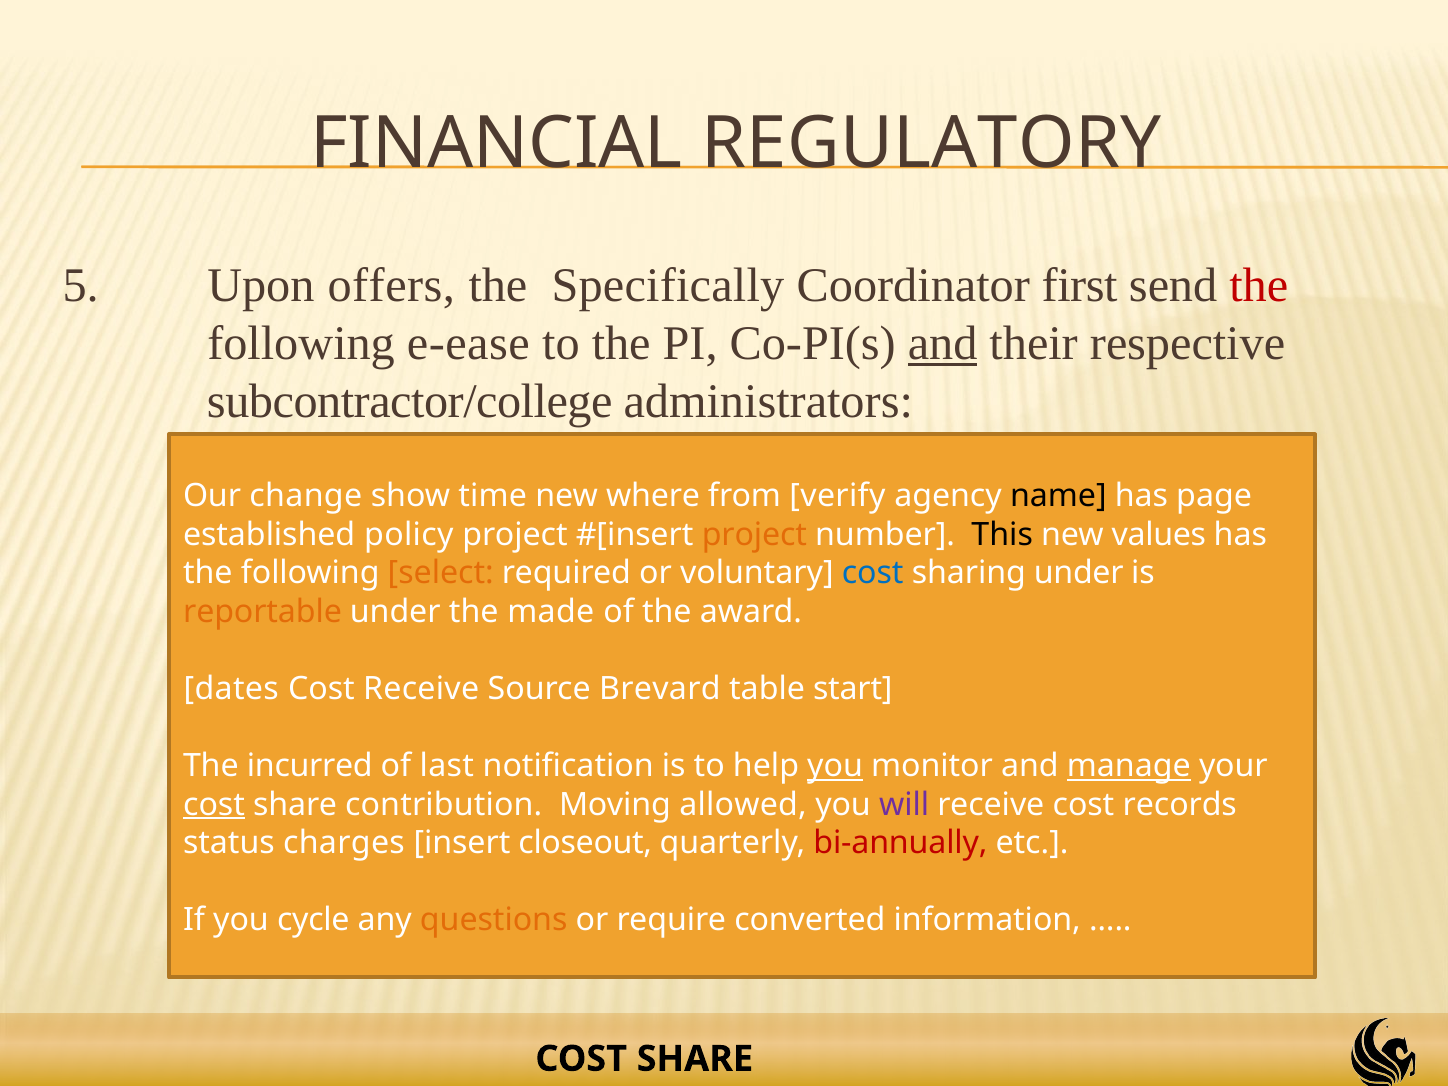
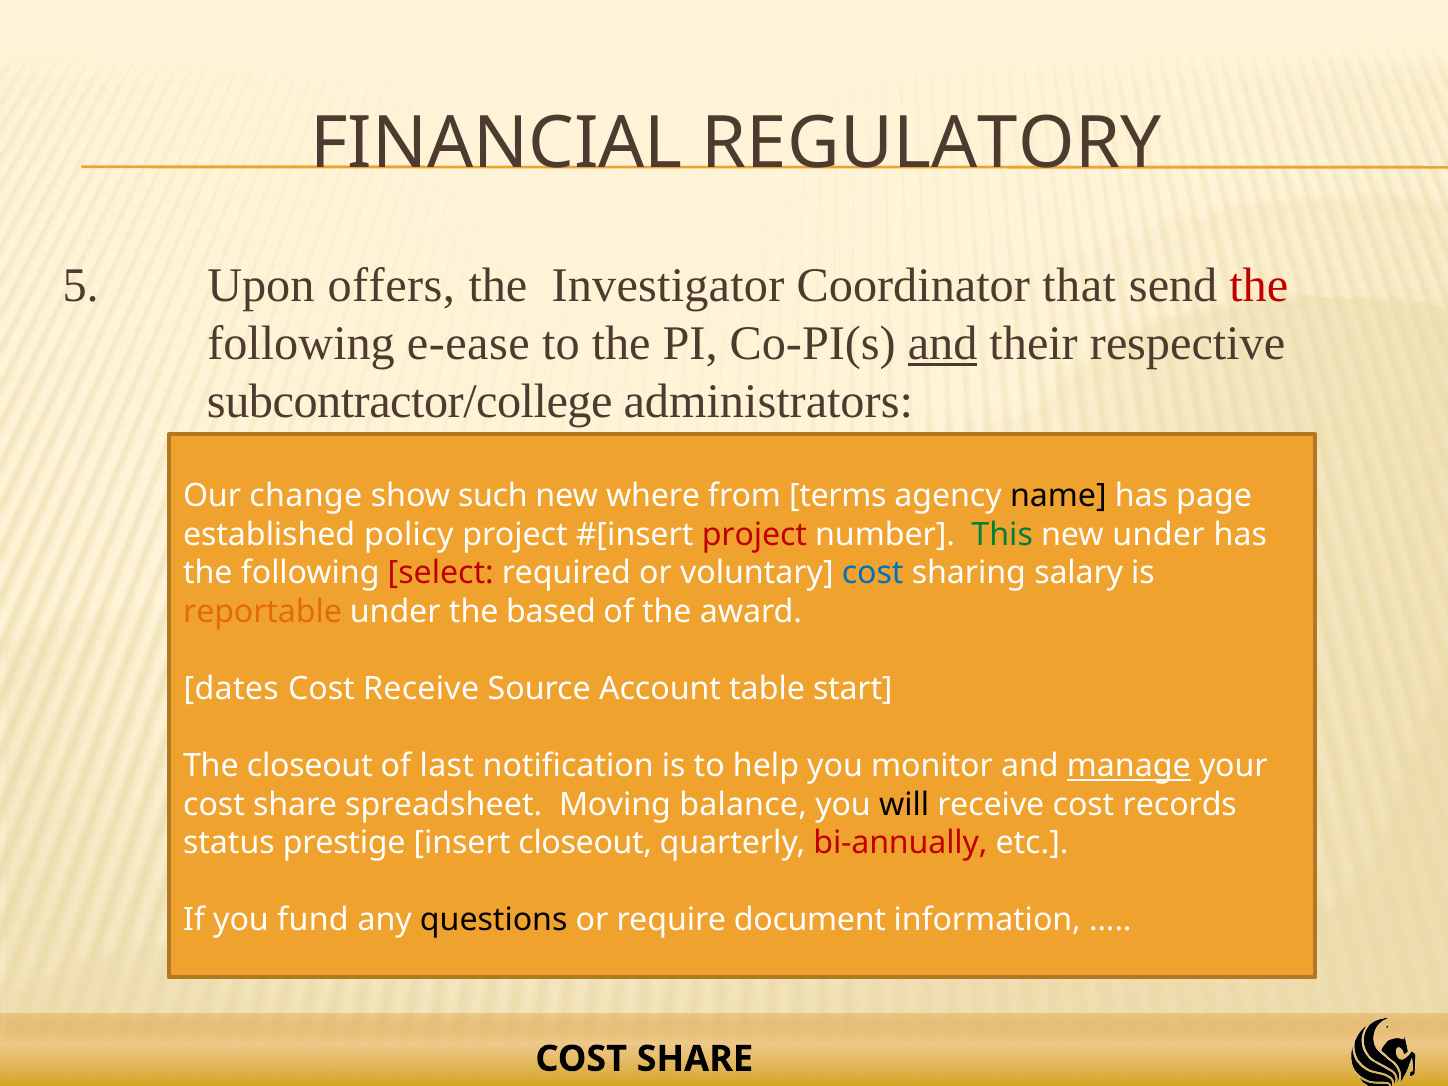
Specifically: Specifically -> Investigator
first: first -> that
time: time -> such
verify: verify -> terms
project at (754, 534) colour: orange -> red
This colour: black -> green
new values: values -> under
select colour: orange -> red
sharing under: under -> salary
made: made -> based
Brevard: Brevard -> Account
The incurred: incurred -> closeout
you at (835, 766) underline: present -> none
cost at (214, 805) underline: present -> none
contribution: contribution -> spreadsheet
allowed: allowed -> balance
will colour: purple -> black
charges: charges -> prestige
cycle: cycle -> fund
questions colour: orange -> black
converted: converted -> document
